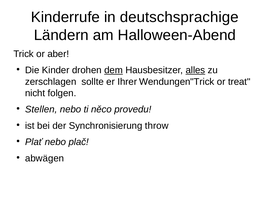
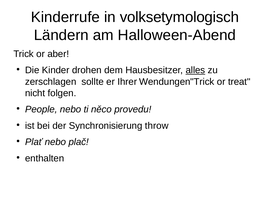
deutschsprachige: deutschsprachige -> volksetymologisch
dem underline: present -> none
Stellen: Stellen -> People
abwägen: abwägen -> enthalten
